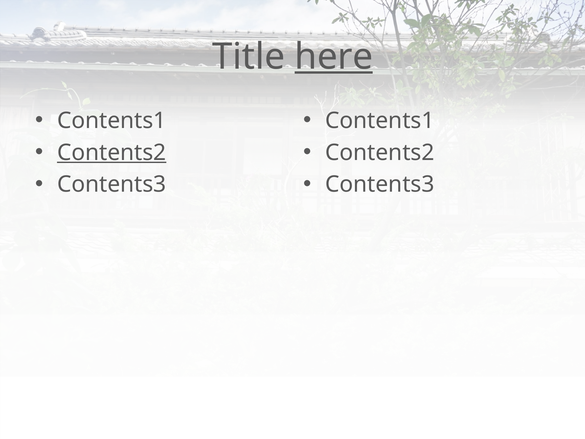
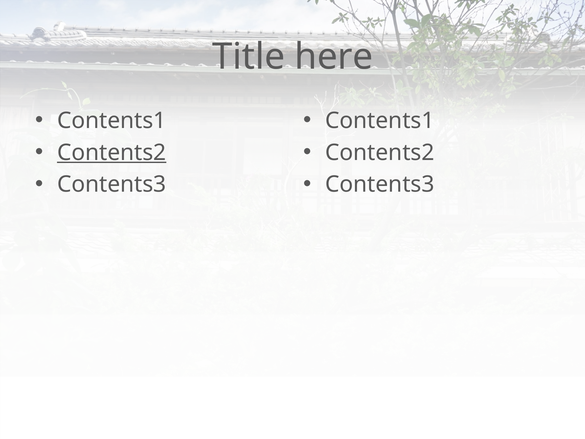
here underline: present -> none
